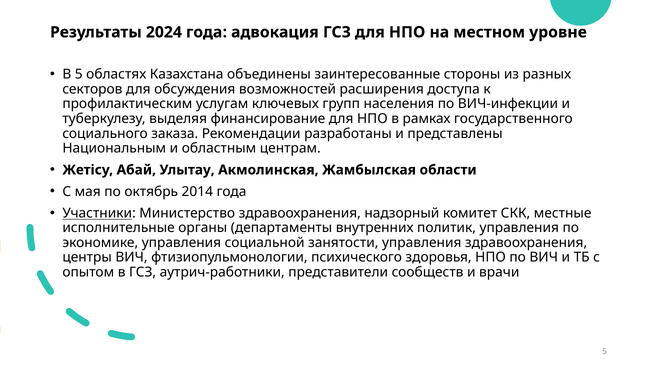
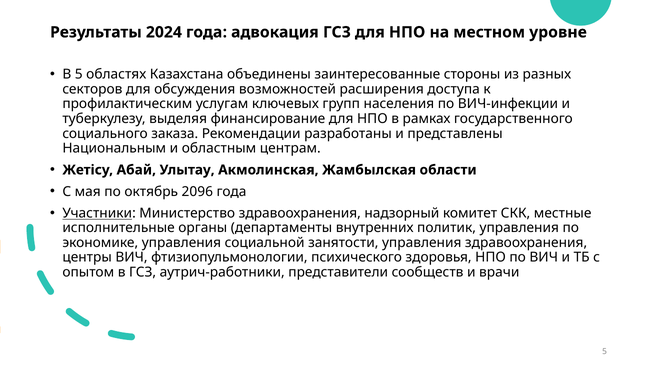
2014: 2014 -> 2096
